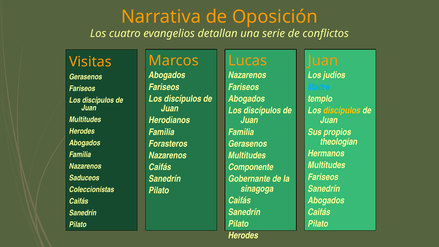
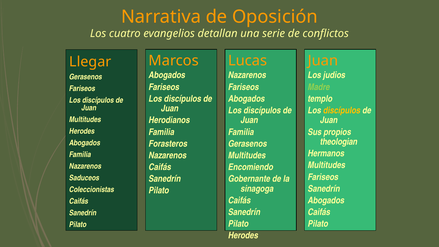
Visitas: Visitas -> Llegar
Madre colour: light blue -> light green
Componente: Componente -> Encomiendo
